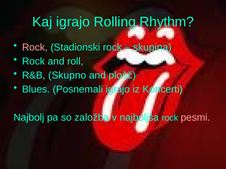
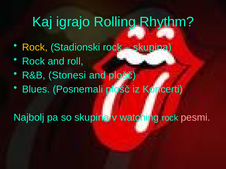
Rock at (35, 47) colour: pink -> yellow
Skupno: Skupno -> Stonesi
Posnemali igrajo: igrajo -> plošč
so založba: založba -> skupina
najboljša: najboljša -> watching
